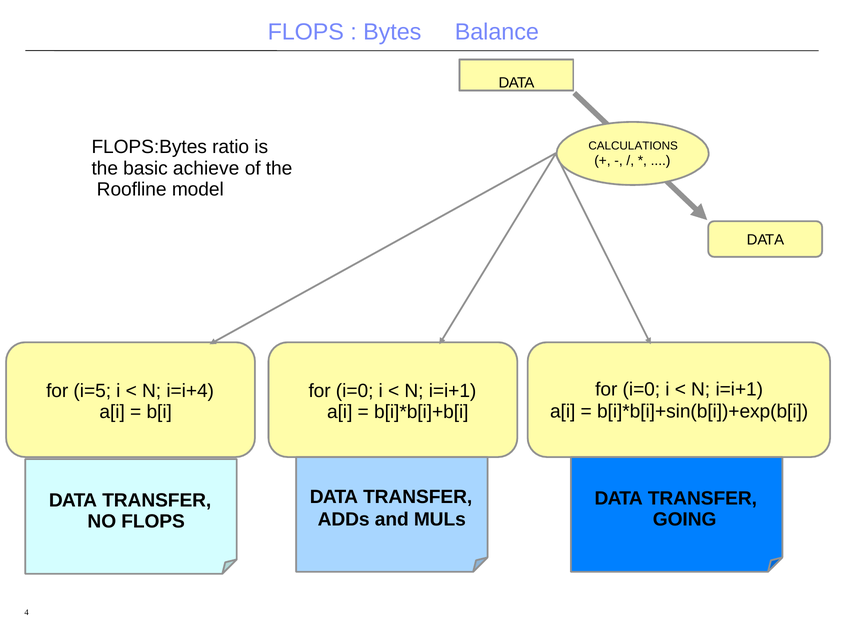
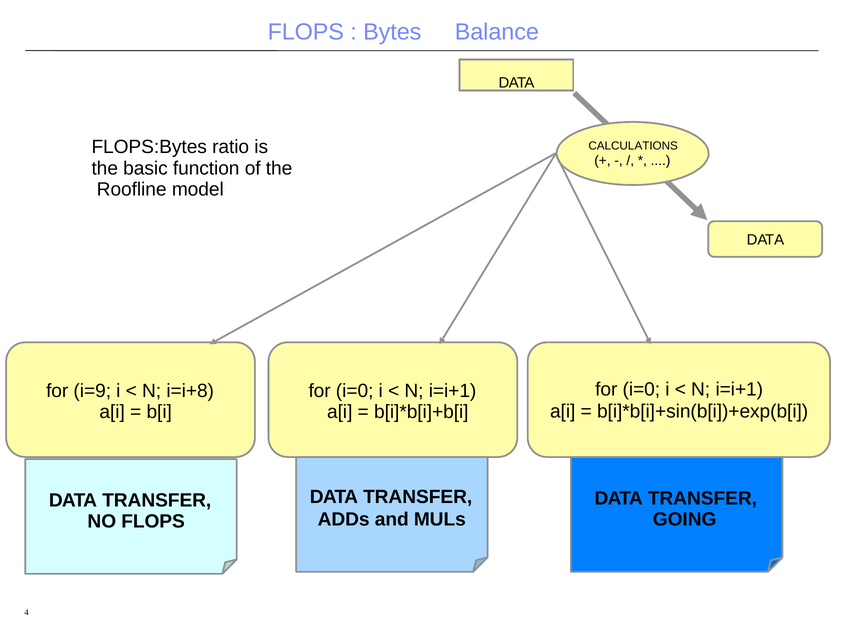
achieve: achieve -> function
i=5: i=5 -> i=9
i=i+4: i=i+4 -> i=i+8
